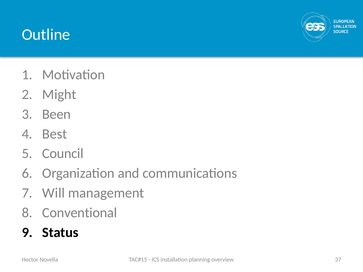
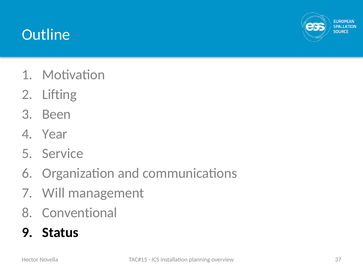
Might: Might -> Lifting
Best: Best -> Year
Council: Council -> Service
